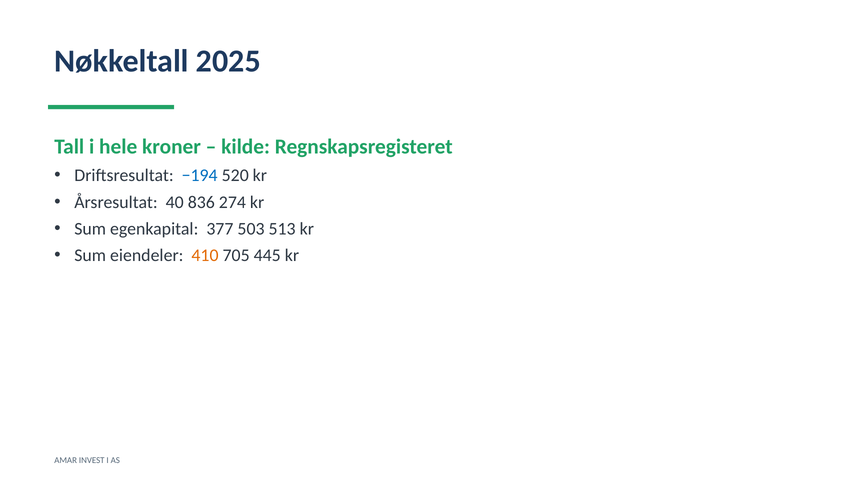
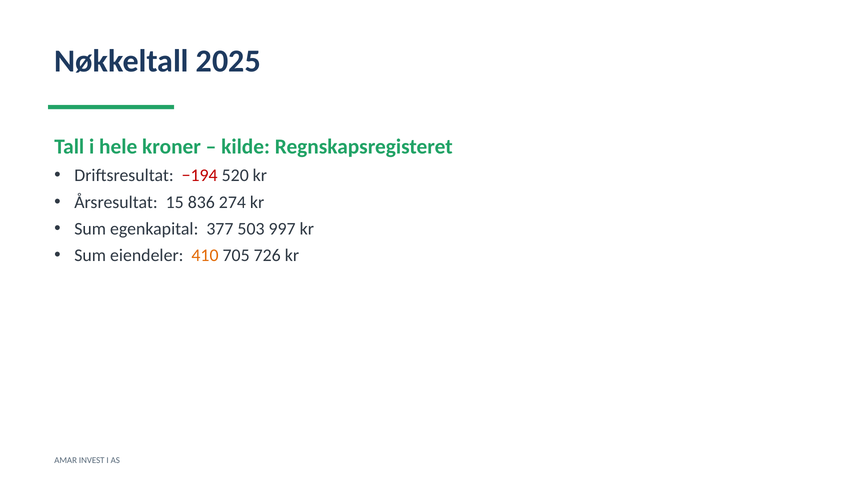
−194 colour: blue -> red
40: 40 -> 15
513: 513 -> 997
445: 445 -> 726
